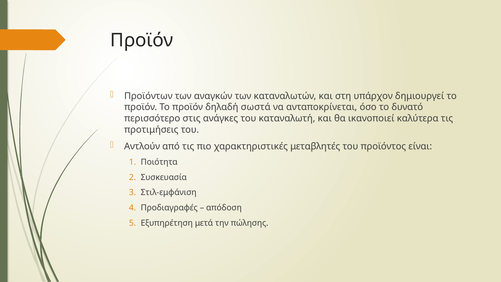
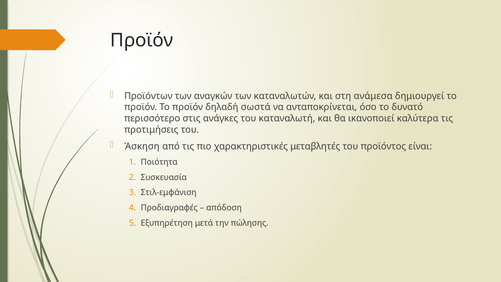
υπάρχον: υπάρχον -> ανάμεσα
Αντλούν: Αντλούν -> Άσκηση
